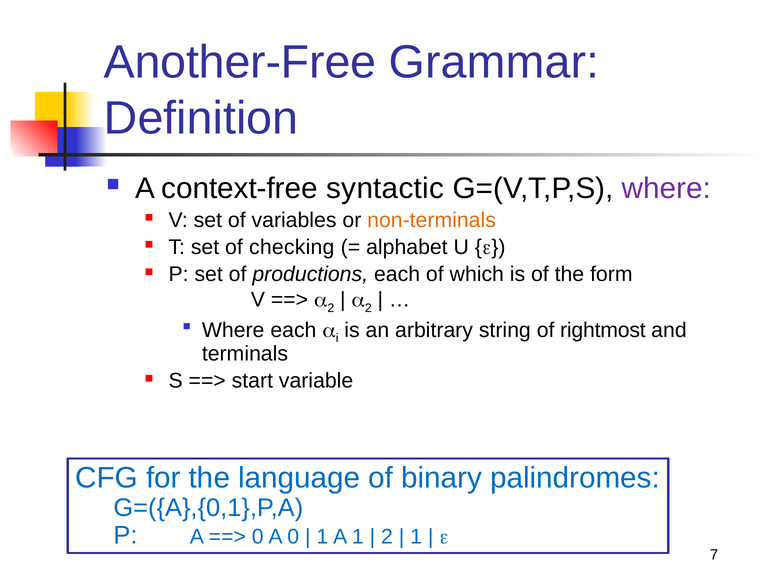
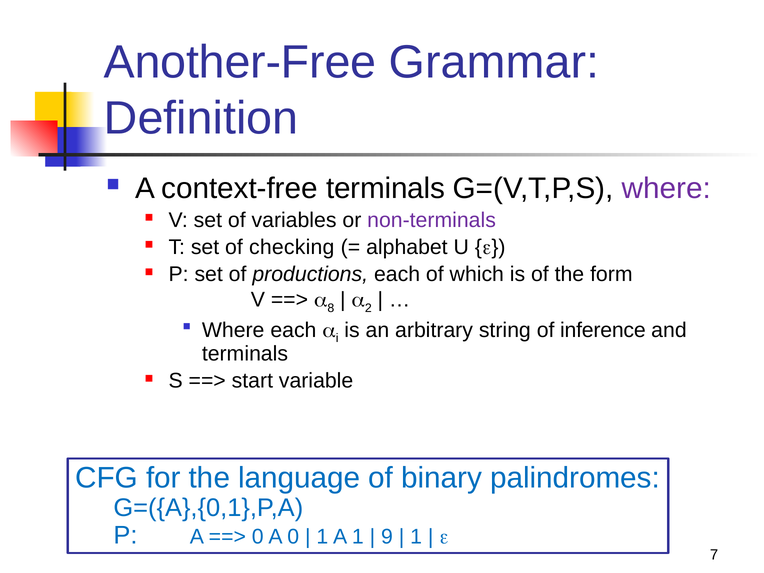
context-free syntactic: syntactic -> terminals
non-terminals colour: orange -> purple
2 at (331, 308): 2 -> 8
rightmost: rightmost -> inference
2 at (387, 537): 2 -> 9
